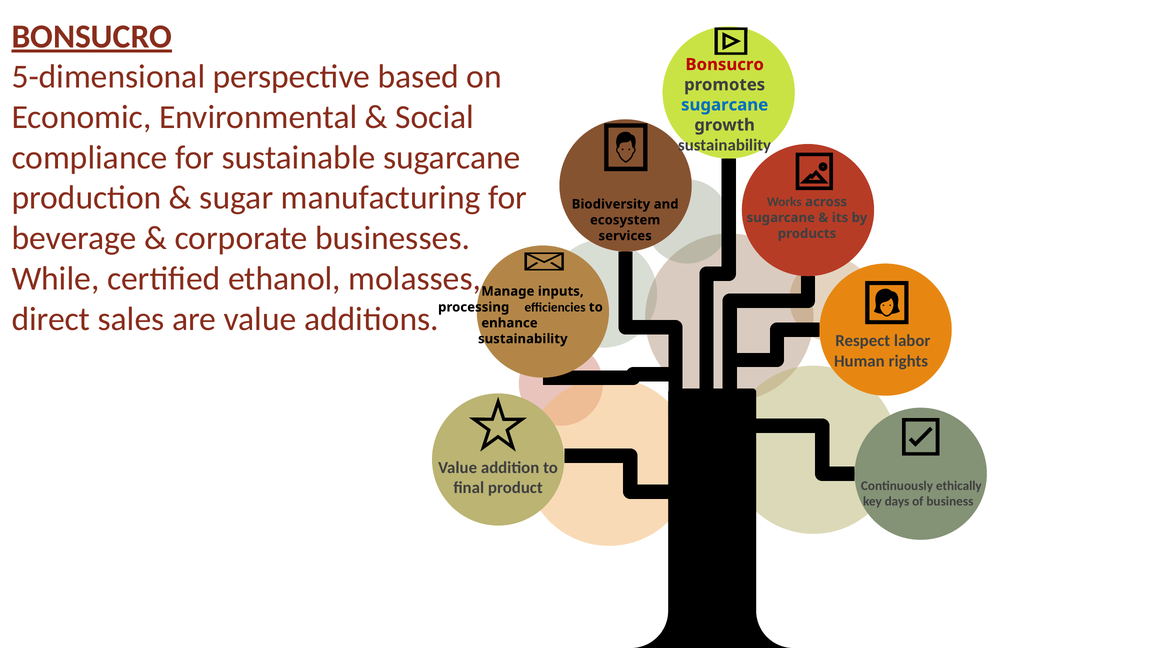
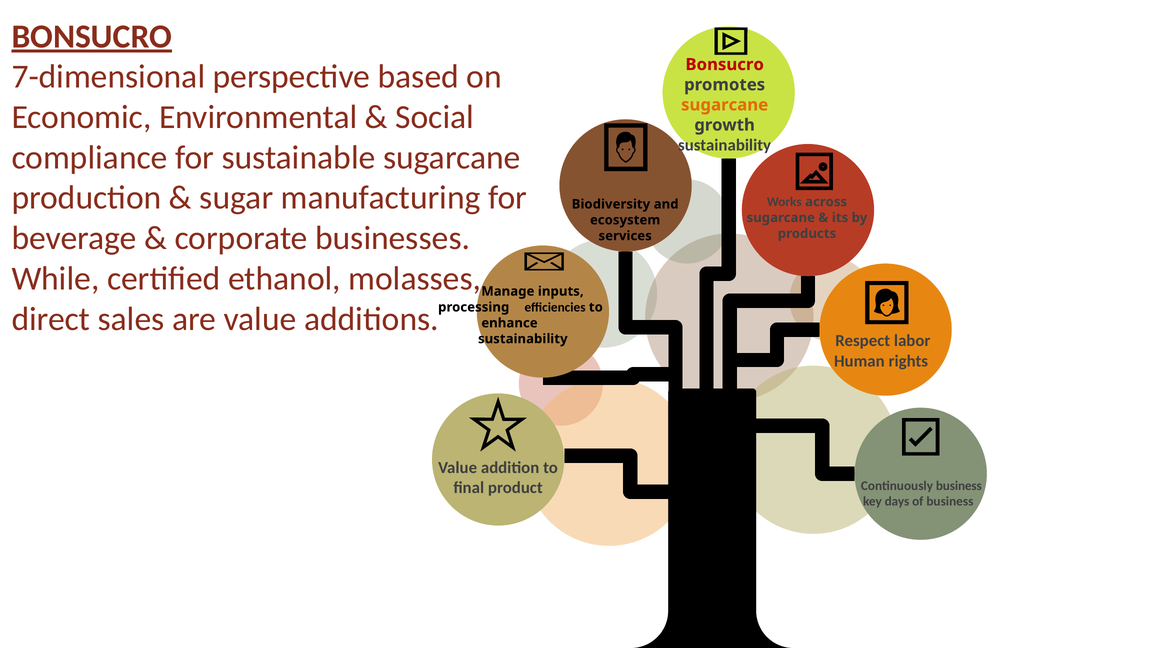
5-dimensional: 5-dimensional -> 7-dimensional
sugarcane at (725, 105) colour: blue -> orange
Continuously ethically: ethically -> business
